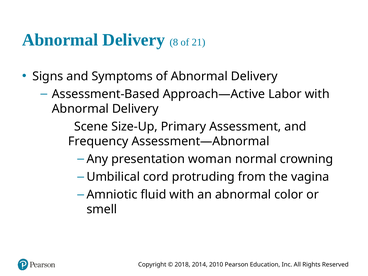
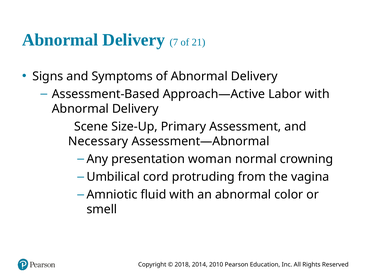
8: 8 -> 7
Frequency: Frequency -> Necessary
